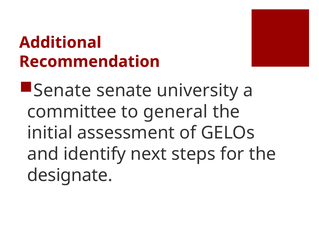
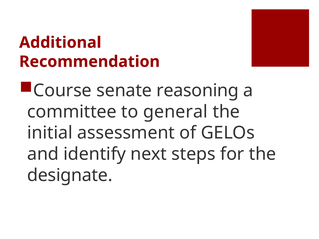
Senate at (62, 91): Senate -> Course
university: university -> reasoning
